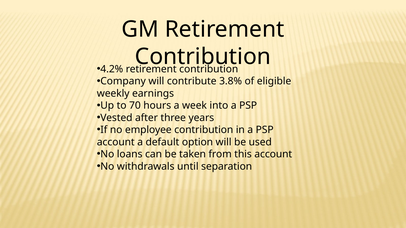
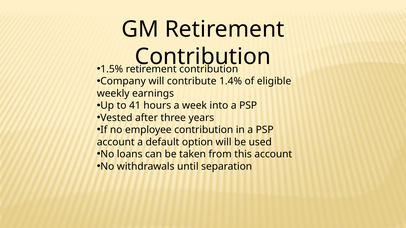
4.2%: 4.2% -> 1.5%
3.8%: 3.8% -> 1.4%
70: 70 -> 41
